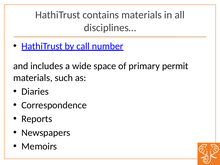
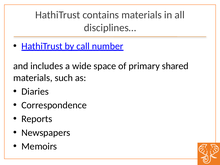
permit: permit -> shared
